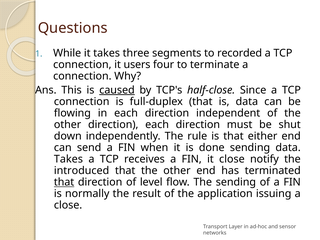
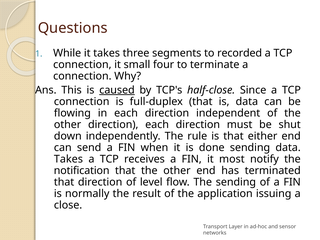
users: users -> small
it close: close -> most
introduced: introduced -> notification
that at (64, 182) underline: present -> none
